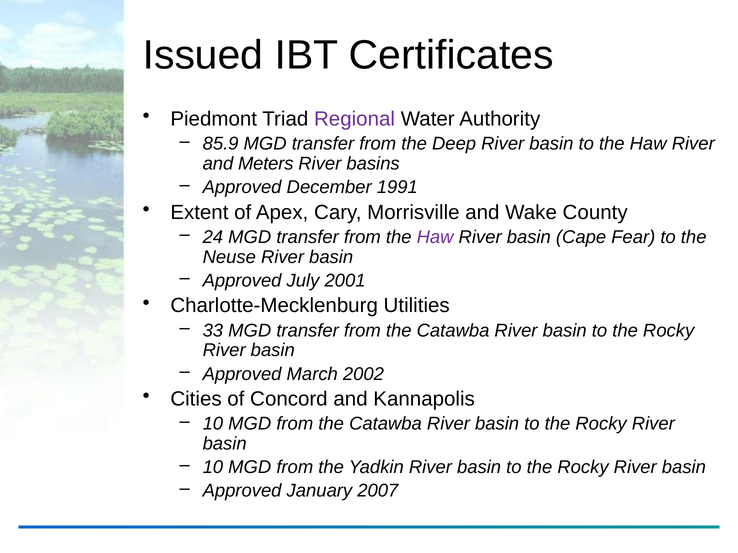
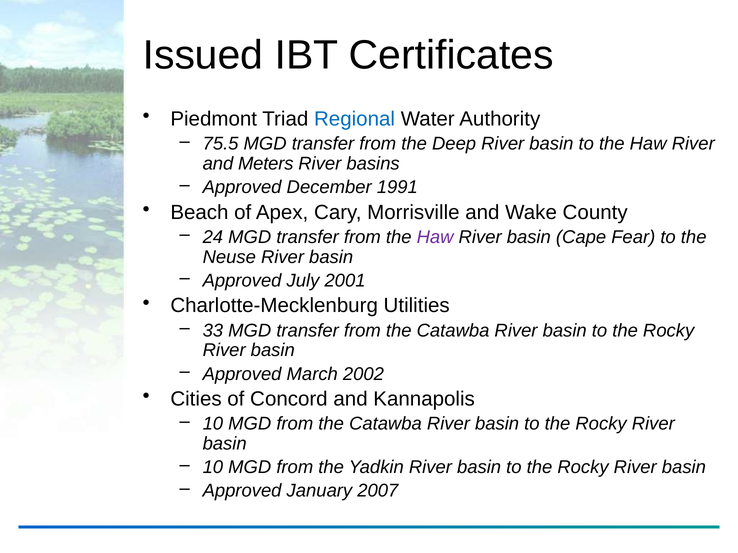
Regional colour: purple -> blue
85.9: 85.9 -> 75.5
Extent: Extent -> Beach
